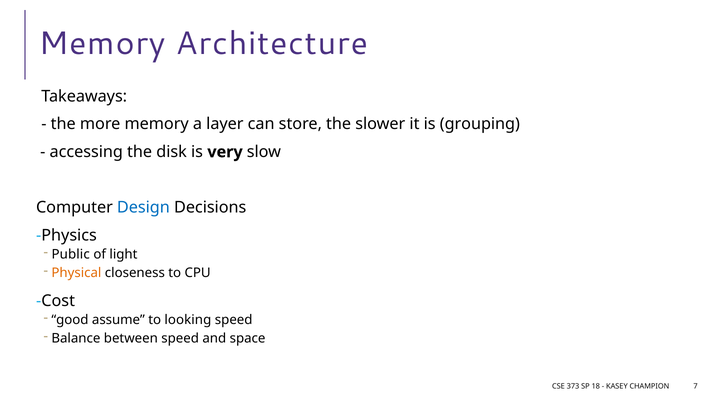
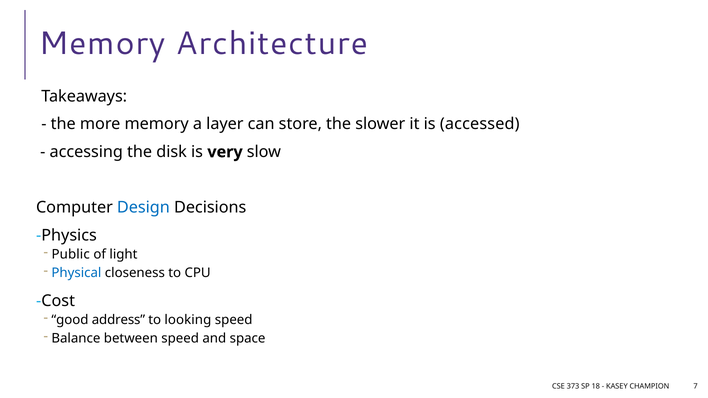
grouping: grouping -> accessed
Physical colour: orange -> blue
assume: assume -> address
